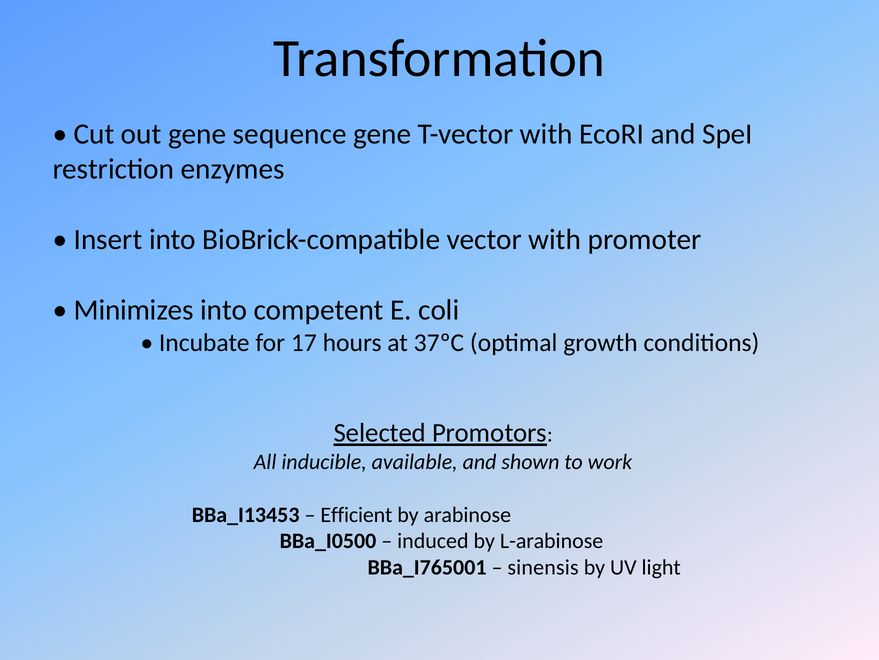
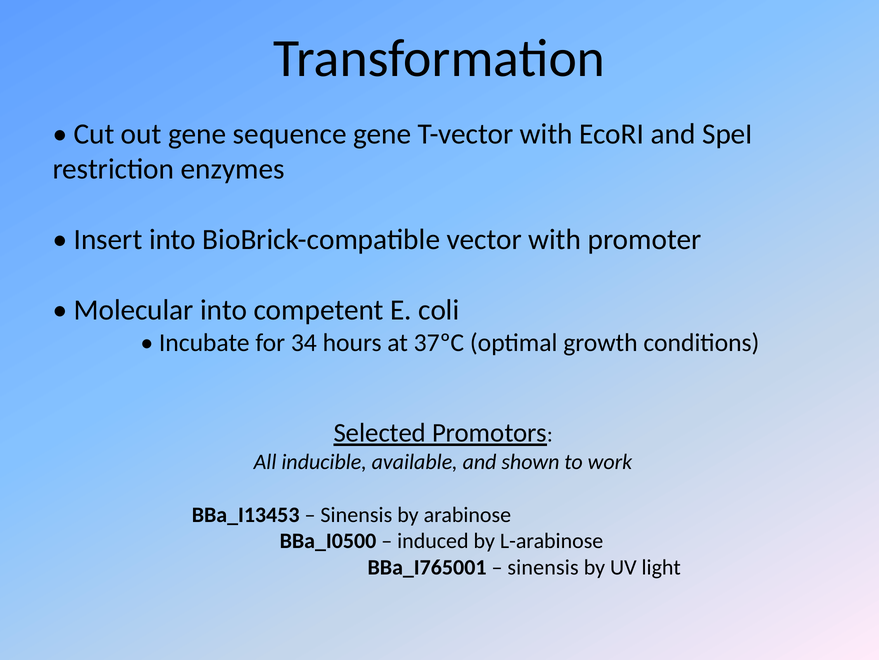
Minimizes: Minimizes -> Molecular
17: 17 -> 34
Efficient at (356, 514): Efficient -> Sinensis
